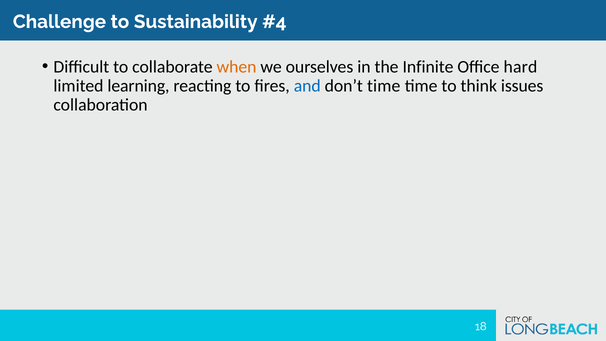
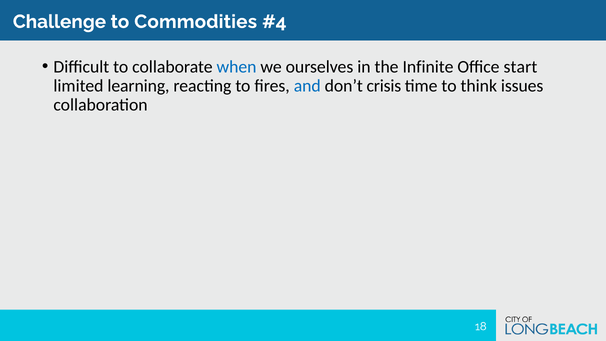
Sustainability: Sustainability -> Commodities
when colour: orange -> blue
hard: hard -> start
don’t time: time -> crisis
